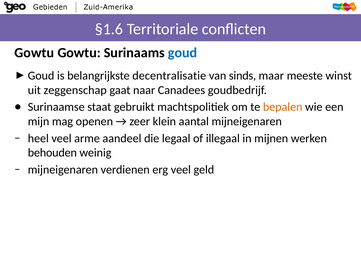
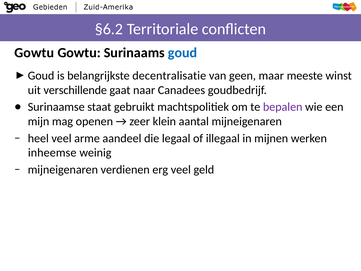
§1.6: §1.6 -> §6.2
sinds: sinds -> geen
zeggenschap: zeggenschap -> verschillende
bepalen colour: orange -> purple
behouden: behouden -> inheemse
